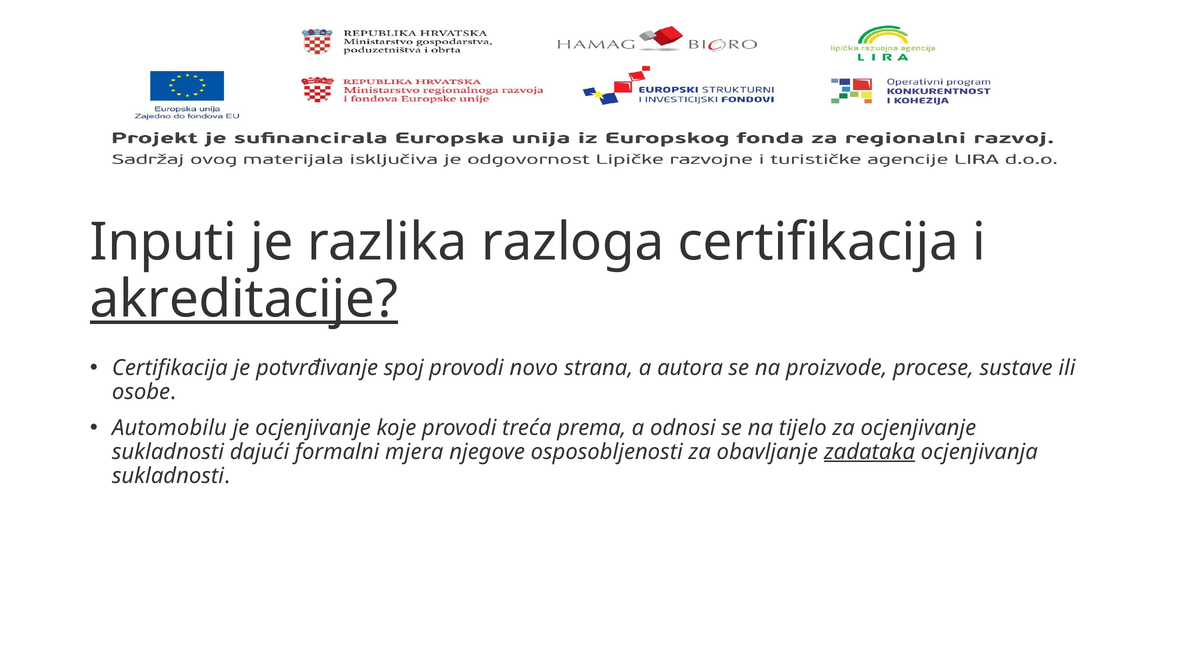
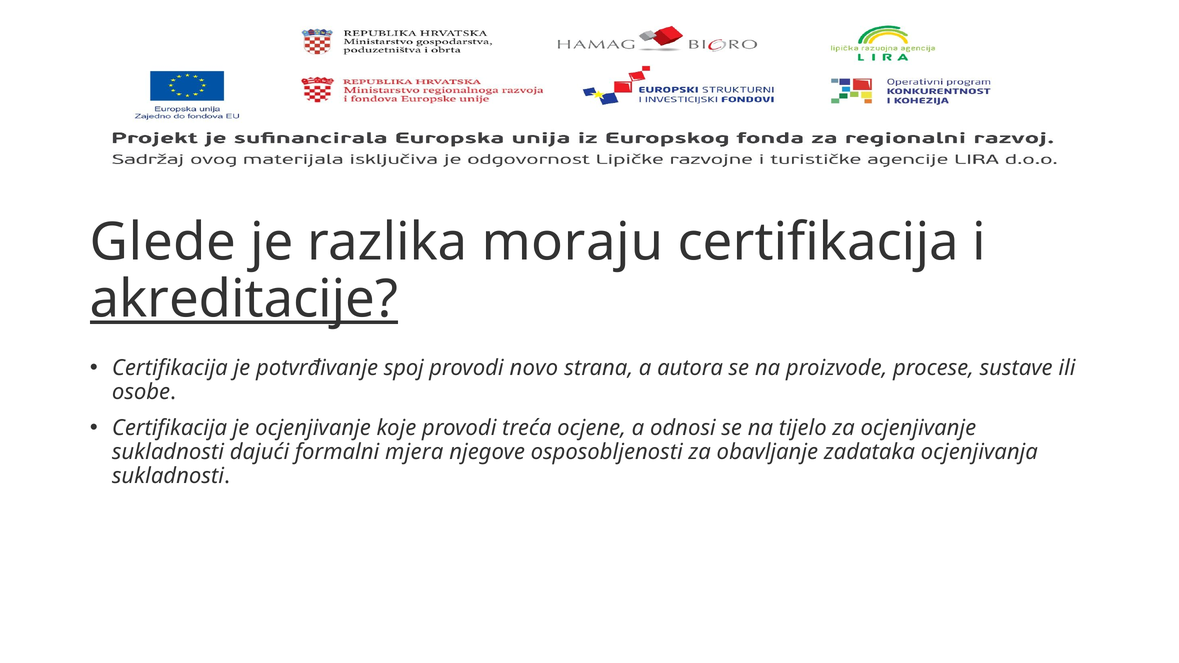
Inputi: Inputi -> Glede
razloga: razloga -> moraju
Automobilu at (169, 428): Automobilu -> Certifikacija
prema: prema -> ocjene
zadataka underline: present -> none
